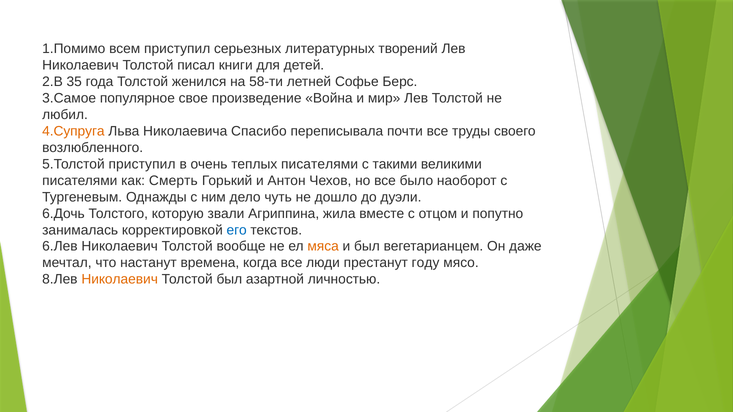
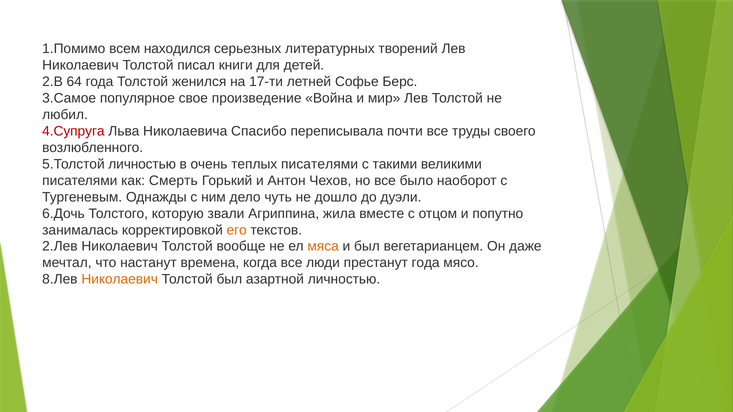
всем приступил: приступил -> находился
35: 35 -> 64
58-ти: 58-ти -> 17-ти
4.Супруга colour: orange -> red
5.Толстой приступил: приступил -> личностью
его colour: blue -> orange
6.Лев: 6.Лев -> 2.Лев
престанут году: году -> года
